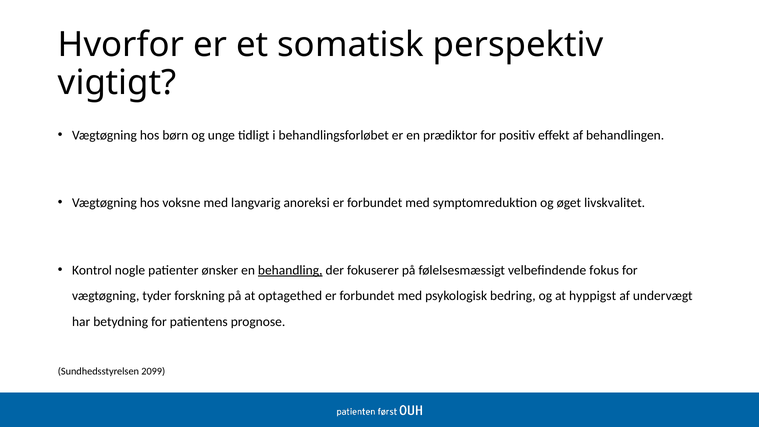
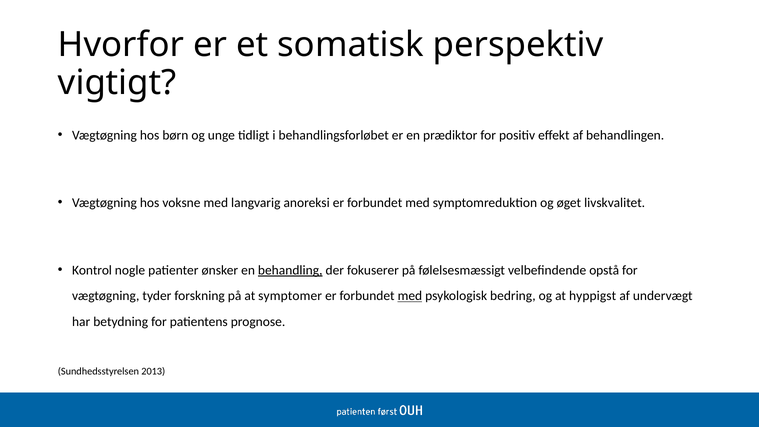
fokus: fokus -> opstå
optagethed: optagethed -> symptomer
med at (410, 296) underline: none -> present
2099: 2099 -> 2013
